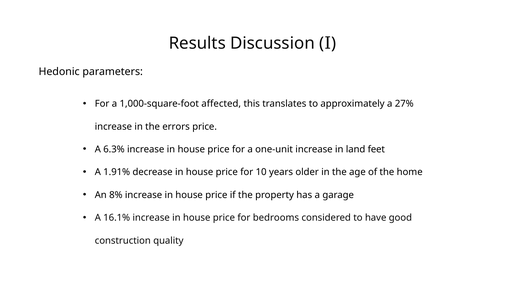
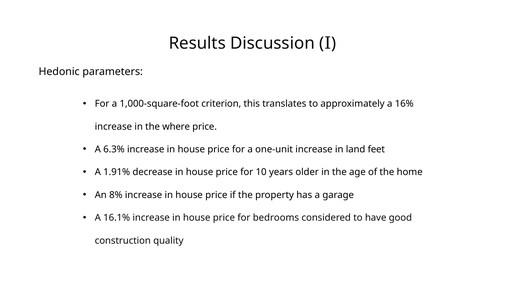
affected: affected -> criterion
27%: 27% -> 16%
errors: errors -> where
